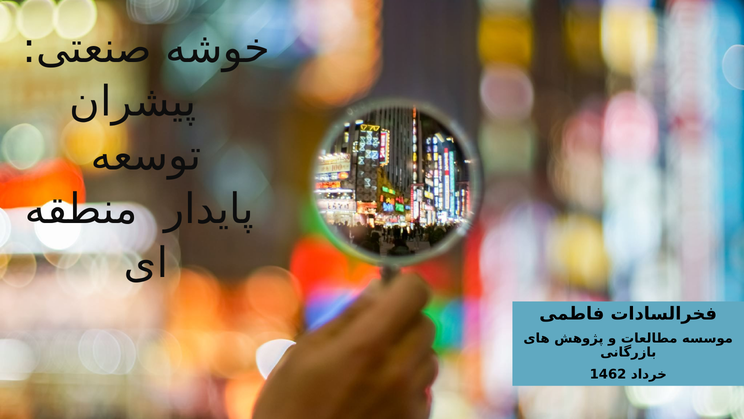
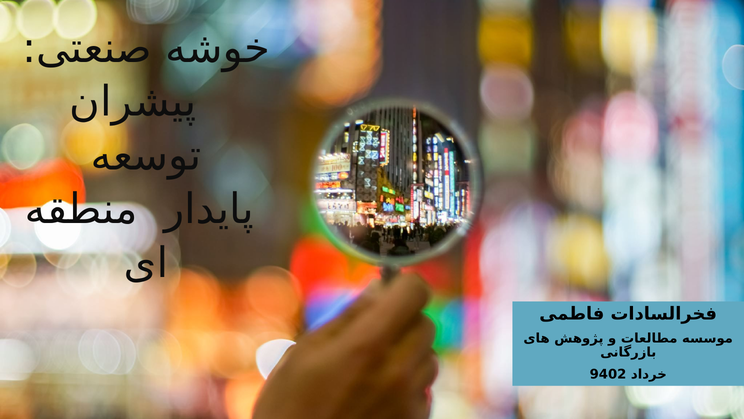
1462: 1462 -> 9402
